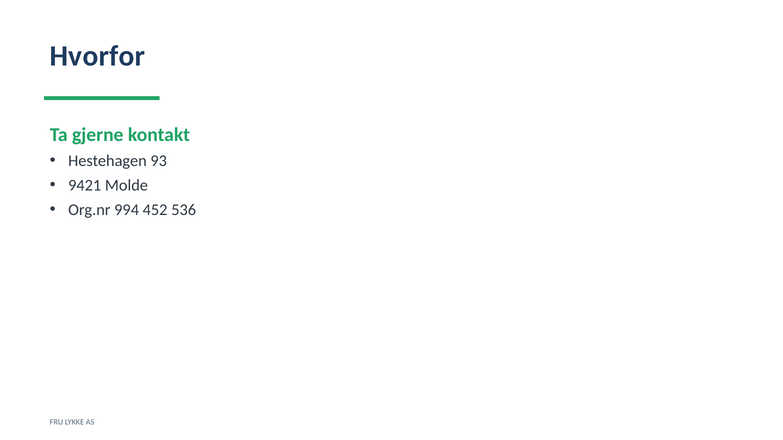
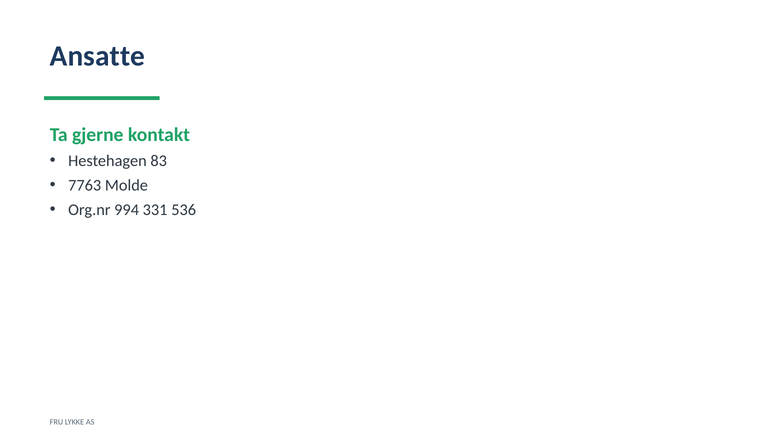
Hvorfor: Hvorfor -> Ansatte
93: 93 -> 83
9421: 9421 -> 7763
452: 452 -> 331
